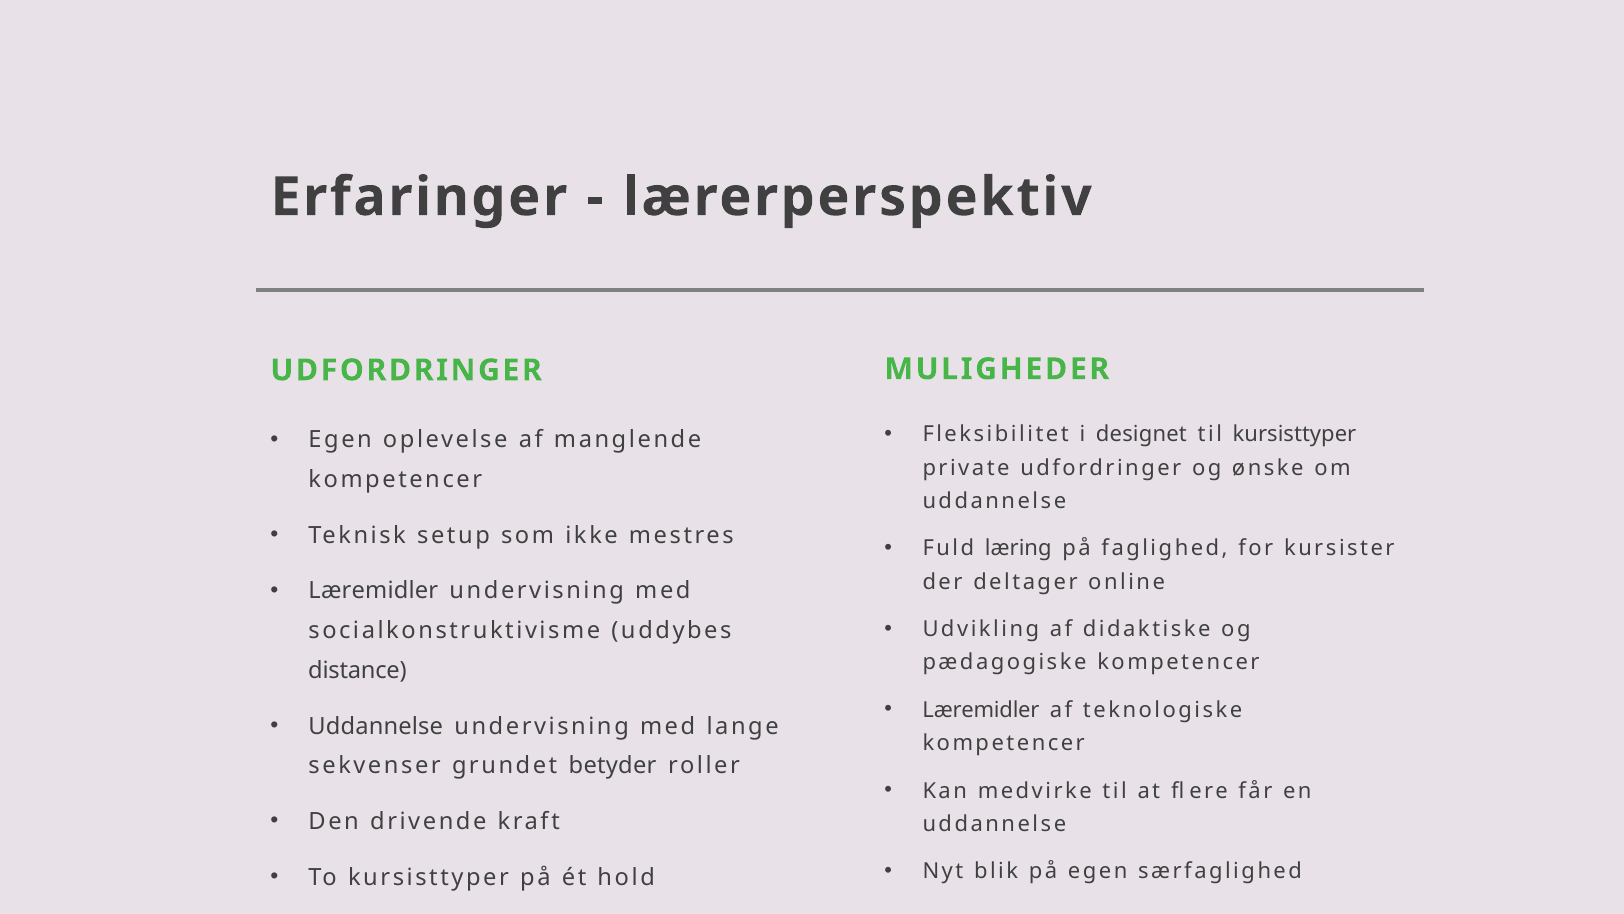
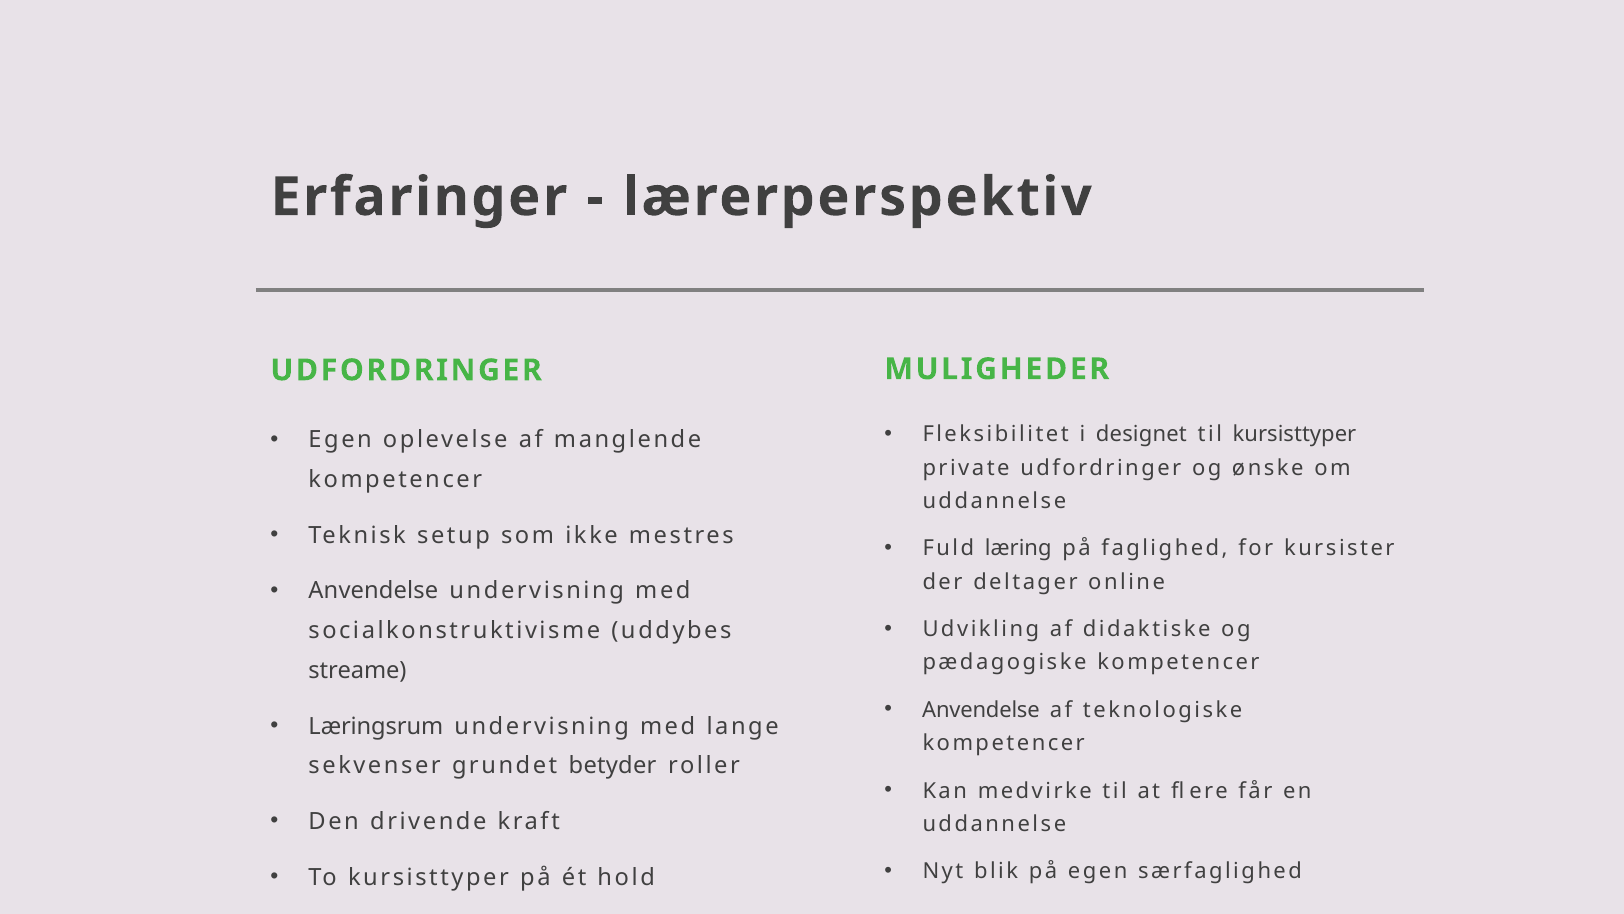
Læremidler at (373, 591): Læremidler -> Anvendelse
distance: distance -> streame
Læremidler at (981, 710): Læremidler -> Anvendelse
Uddannelse at (376, 726): Uddannelse -> Læringsrum
